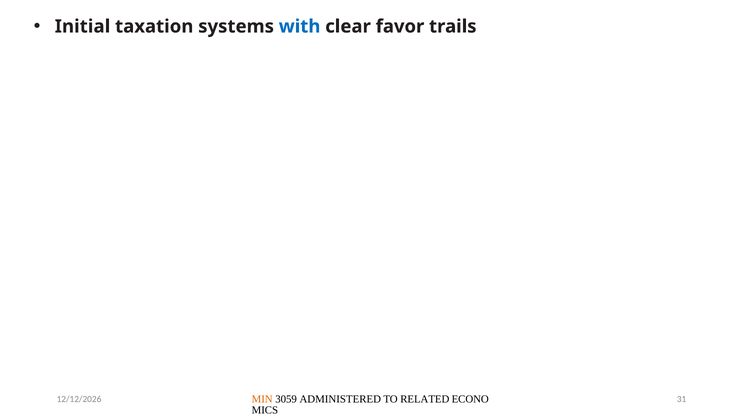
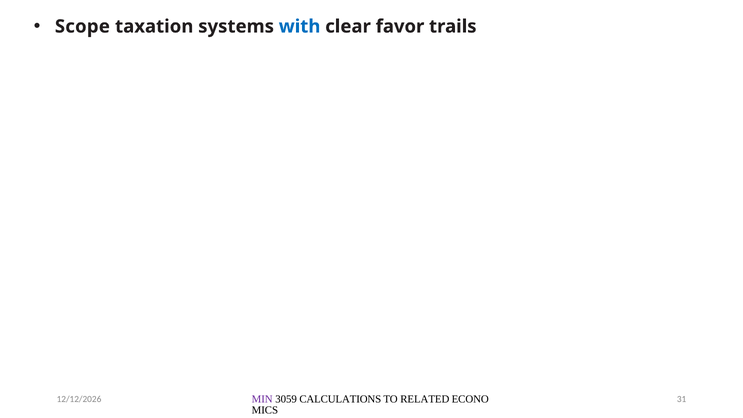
Initial: Initial -> Scope
MIN colour: orange -> purple
ADMINISTERED: ADMINISTERED -> CALCULATIONS
